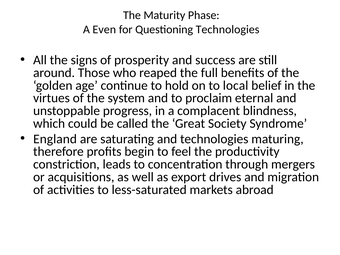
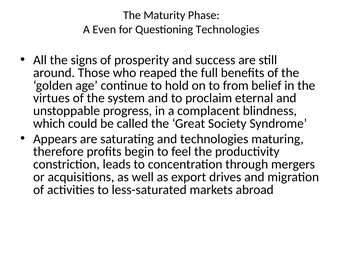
local: local -> from
England: England -> Appears
